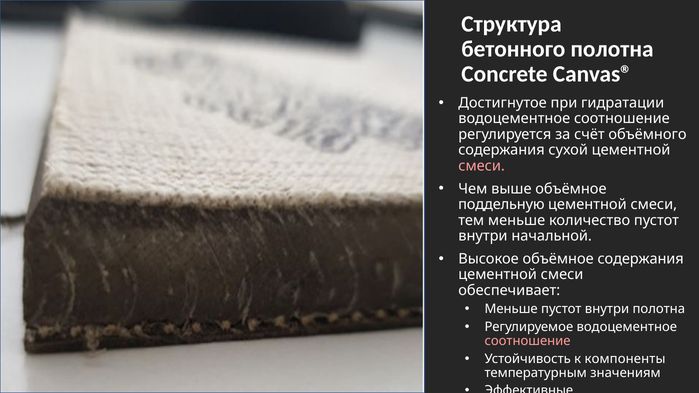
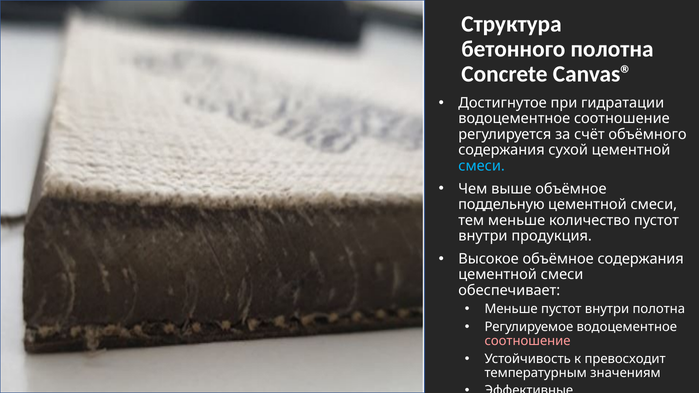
смеси at (482, 166) colour: pink -> light blue
начальной: начальной -> продукция
компоненты: компоненты -> превосходит
